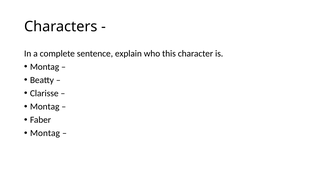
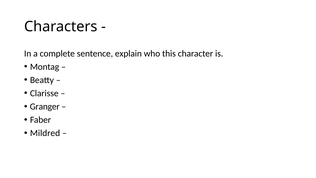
Montag at (45, 106): Montag -> Granger
Montag at (45, 133): Montag -> Mildred
